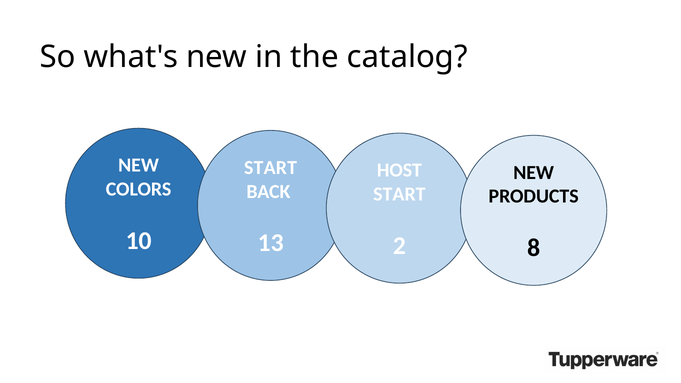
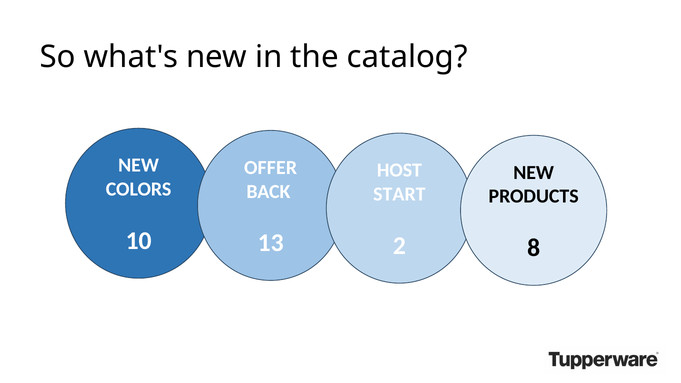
START at (271, 168): START -> OFFER
